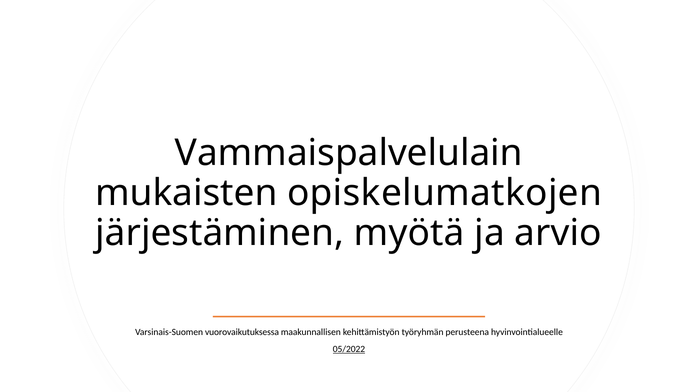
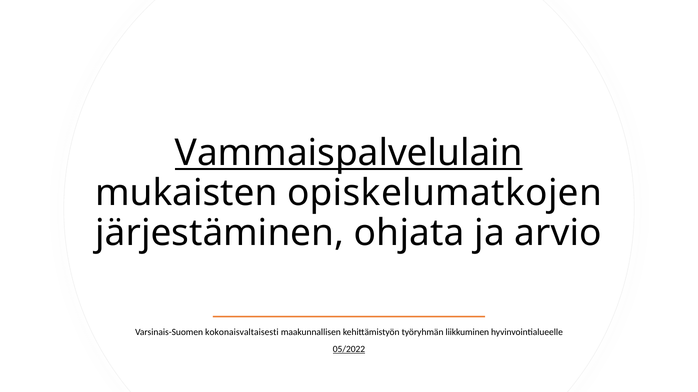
Vammaispalvelulain underline: none -> present
myötä: myötä -> ohjata
vuorovaikutuksessa: vuorovaikutuksessa -> kokonaisvaltaisesti
perusteena: perusteena -> liikkuminen
